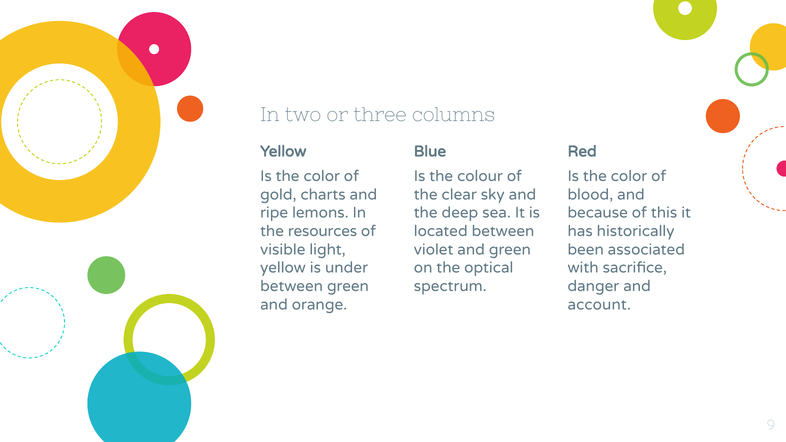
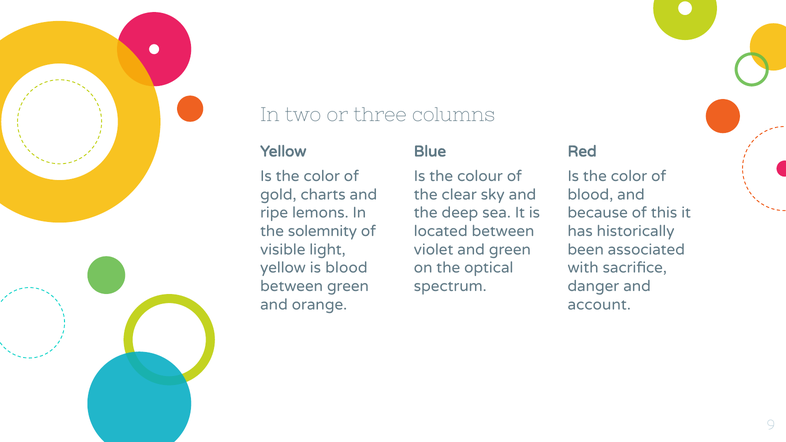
resources: resources -> solemnity
is under: under -> blood
